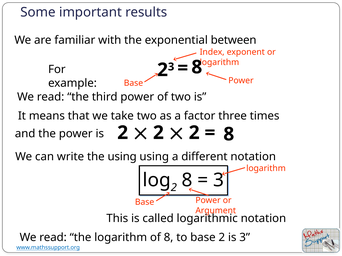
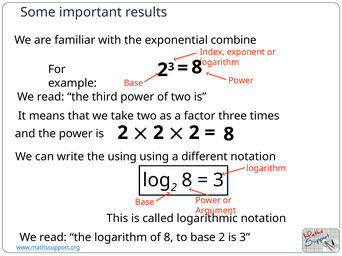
between: between -> combine
